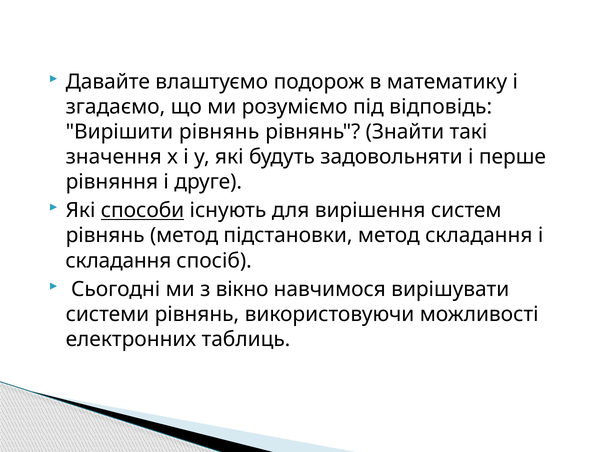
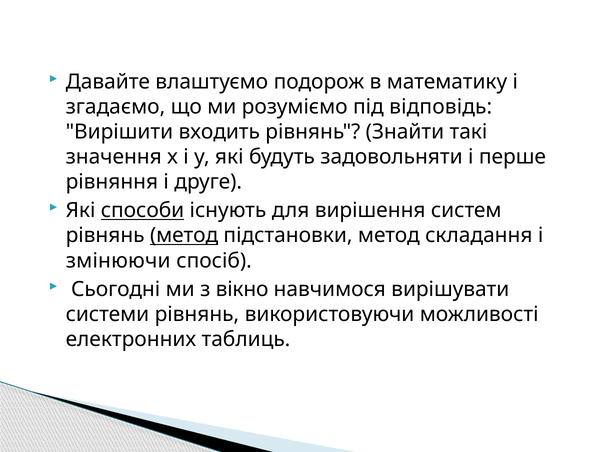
Вирішити рівнянь: рівнянь -> входить
метод at (184, 236) underline: none -> present
складання at (118, 261): складання -> змінюючи
